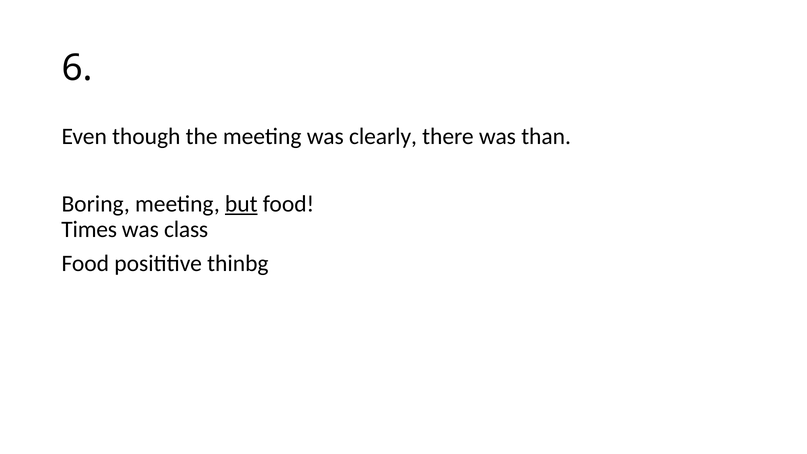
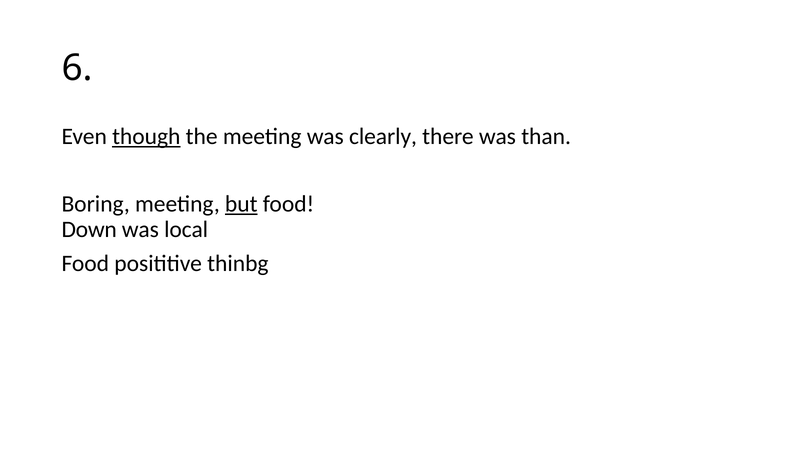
though underline: none -> present
Times: Times -> Down
class: class -> local
